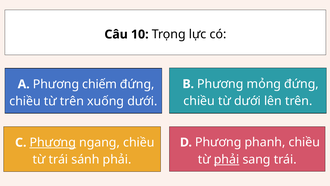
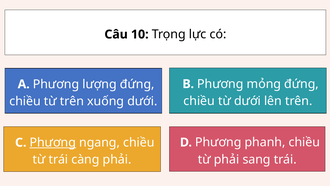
chiếm: chiếm -> lượng
phải at (227, 159) underline: present -> none
sánh: sánh -> càng
